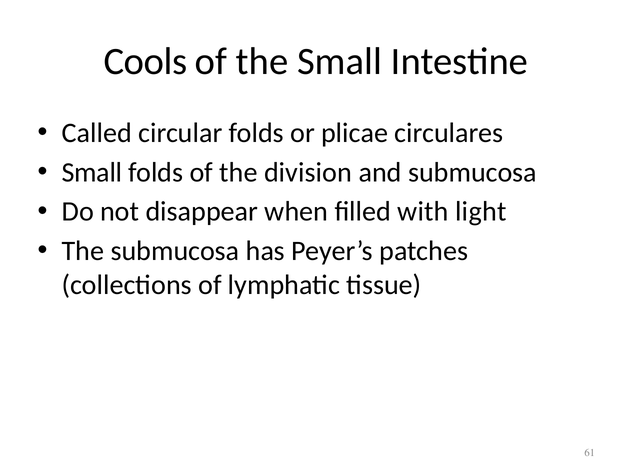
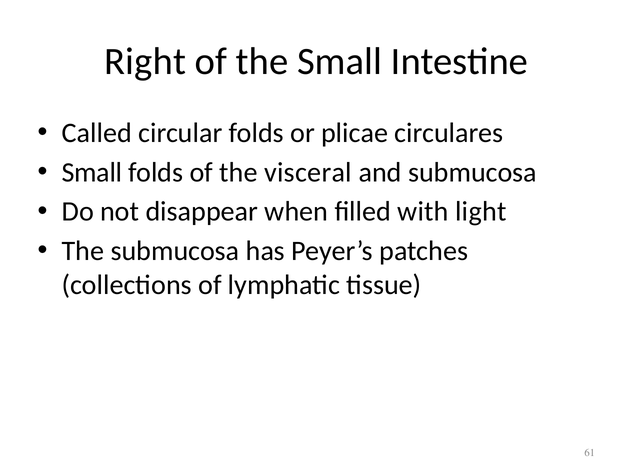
Cools: Cools -> Right
division: division -> visceral
